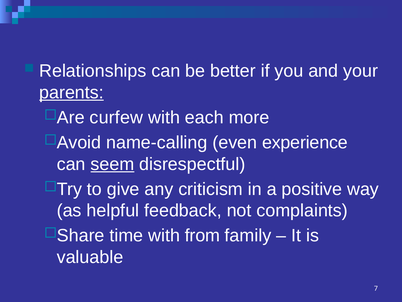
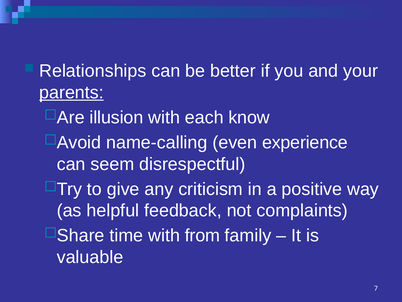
curfew: curfew -> illusion
more: more -> know
seem underline: present -> none
